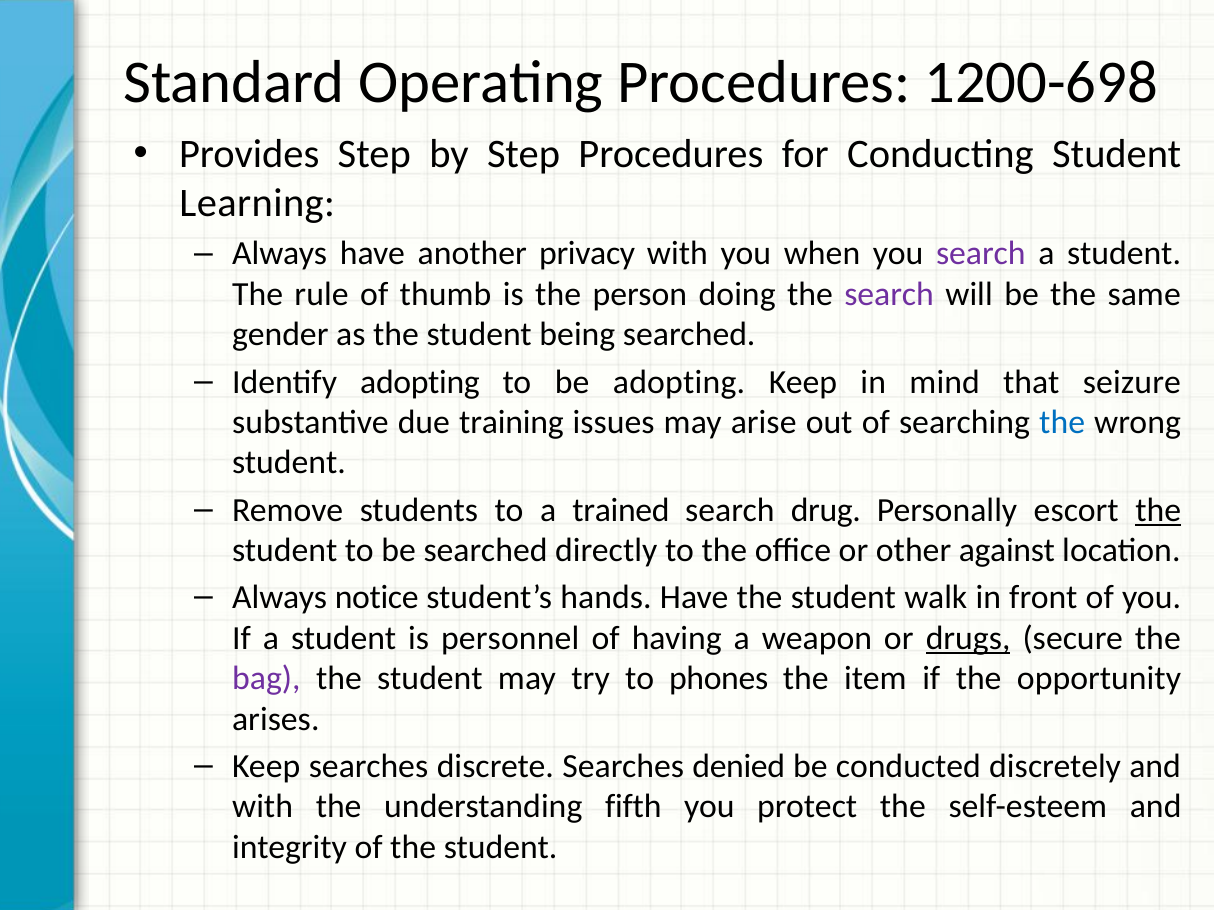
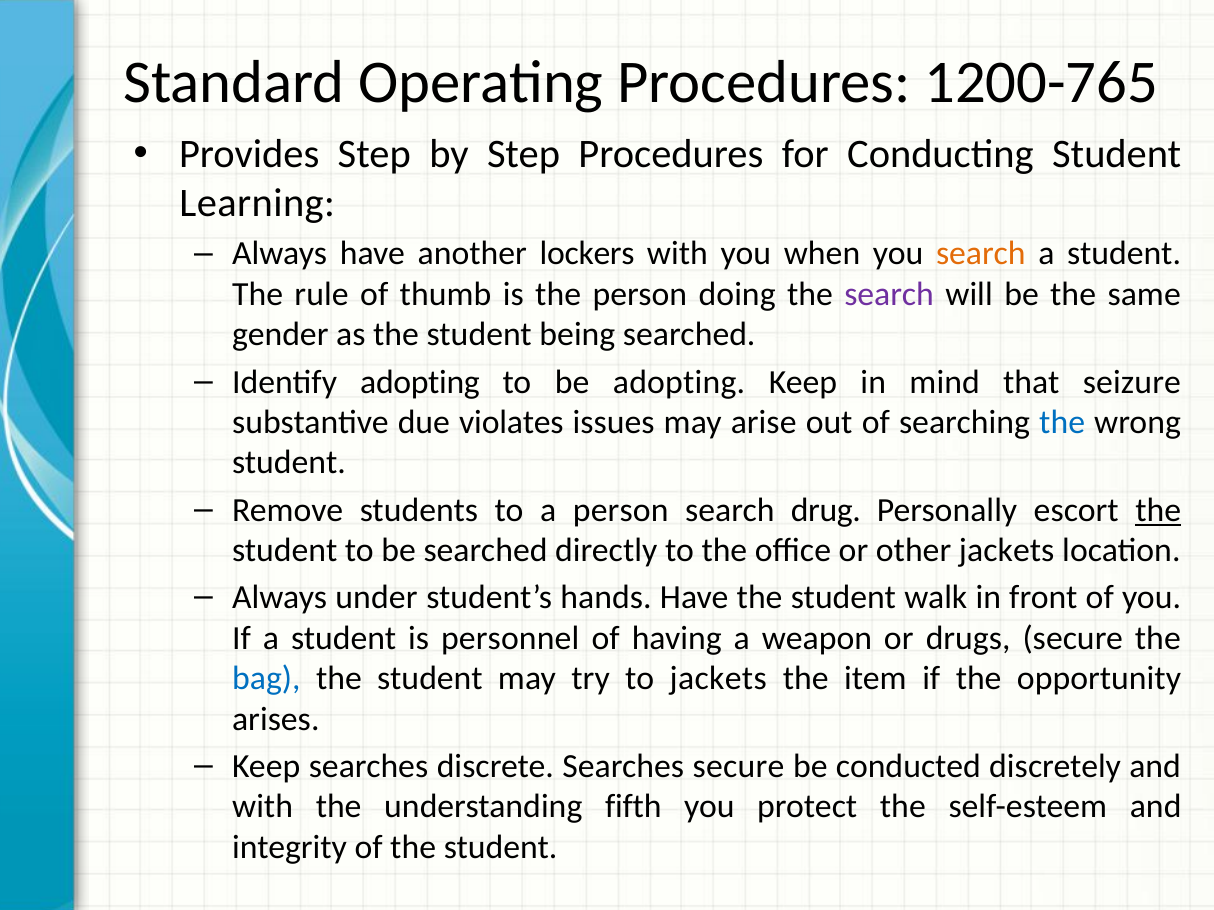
1200-698: 1200-698 -> 1200-765
privacy: privacy -> lockers
search at (981, 254) colour: purple -> orange
training: training -> violates
a trained: trained -> person
other against: against -> jackets
notice: notice -> under
drugs underline: present -> none
bag colour: purple -> blue
to phones: phones -> jackets
Searches denied: denied -> secure
